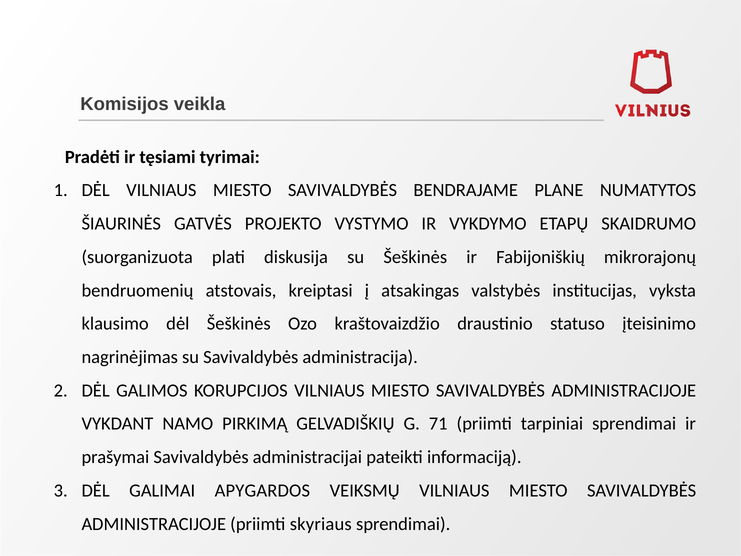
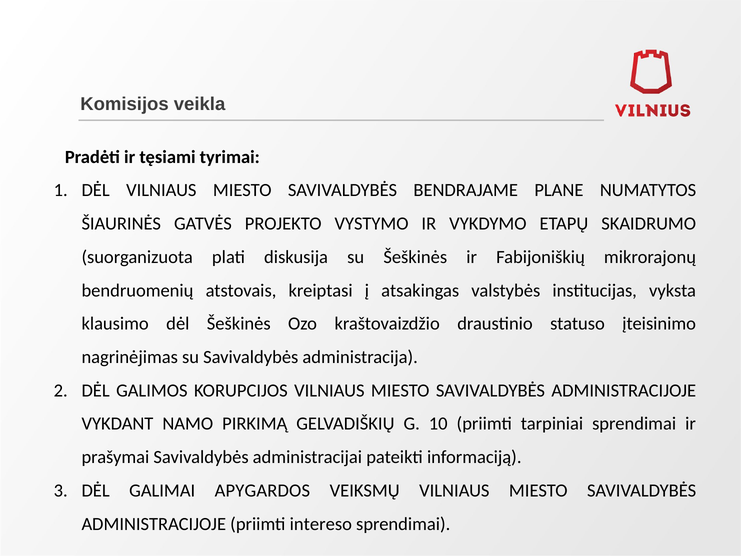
71: 71 -> 10
skyriaus: skyriaus -> intereso
